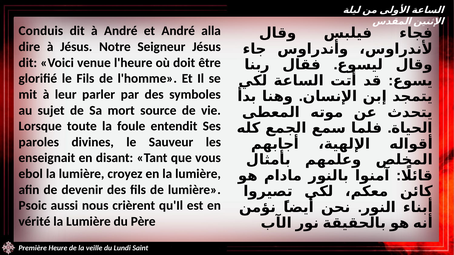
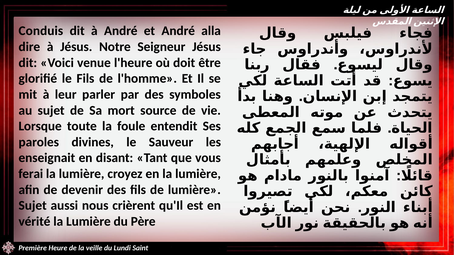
ebol: ebol -> ferai
Psoic at (33, 206): Psoic -> Sujet
